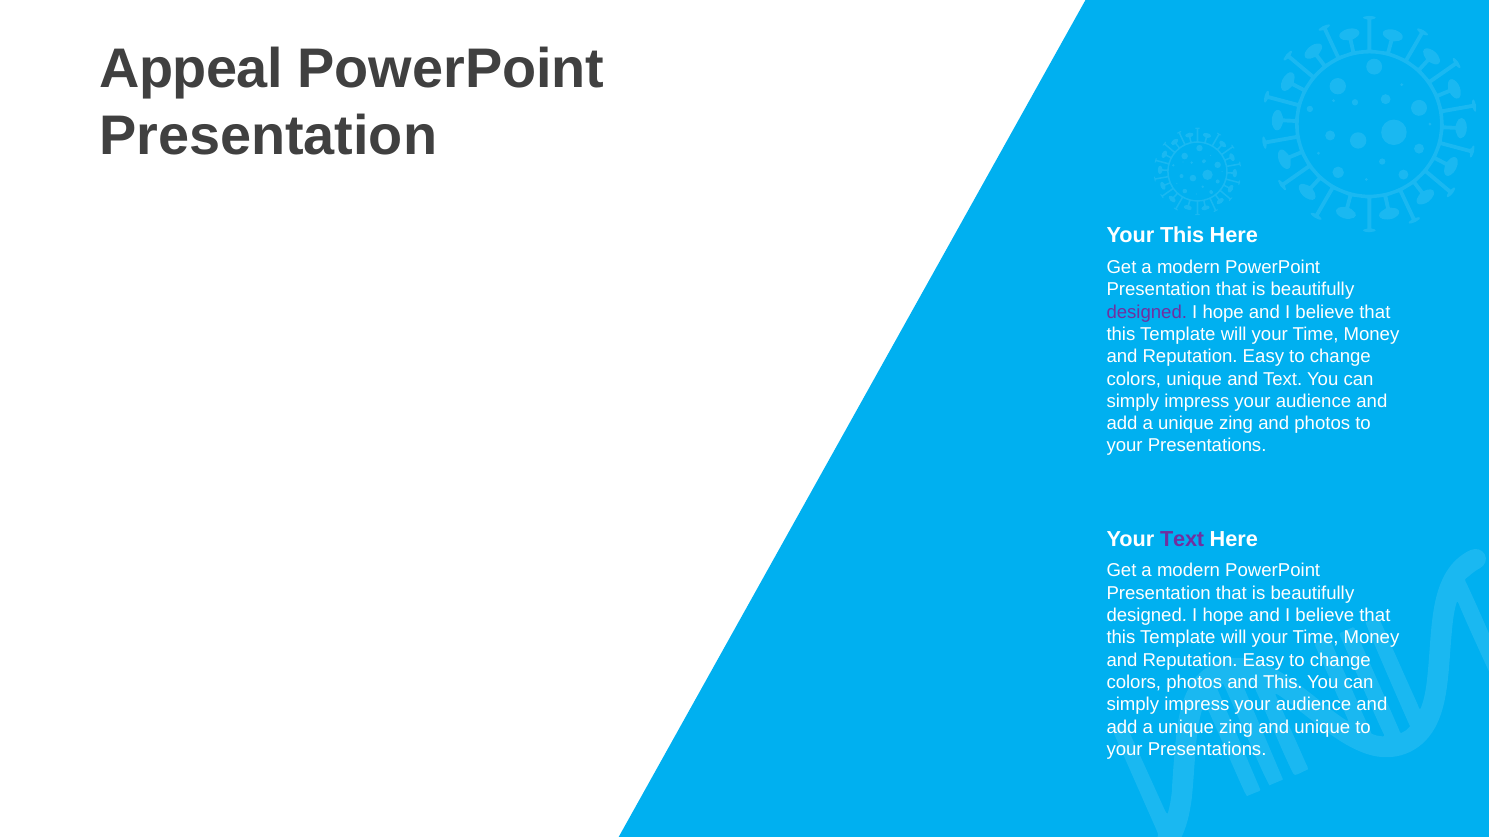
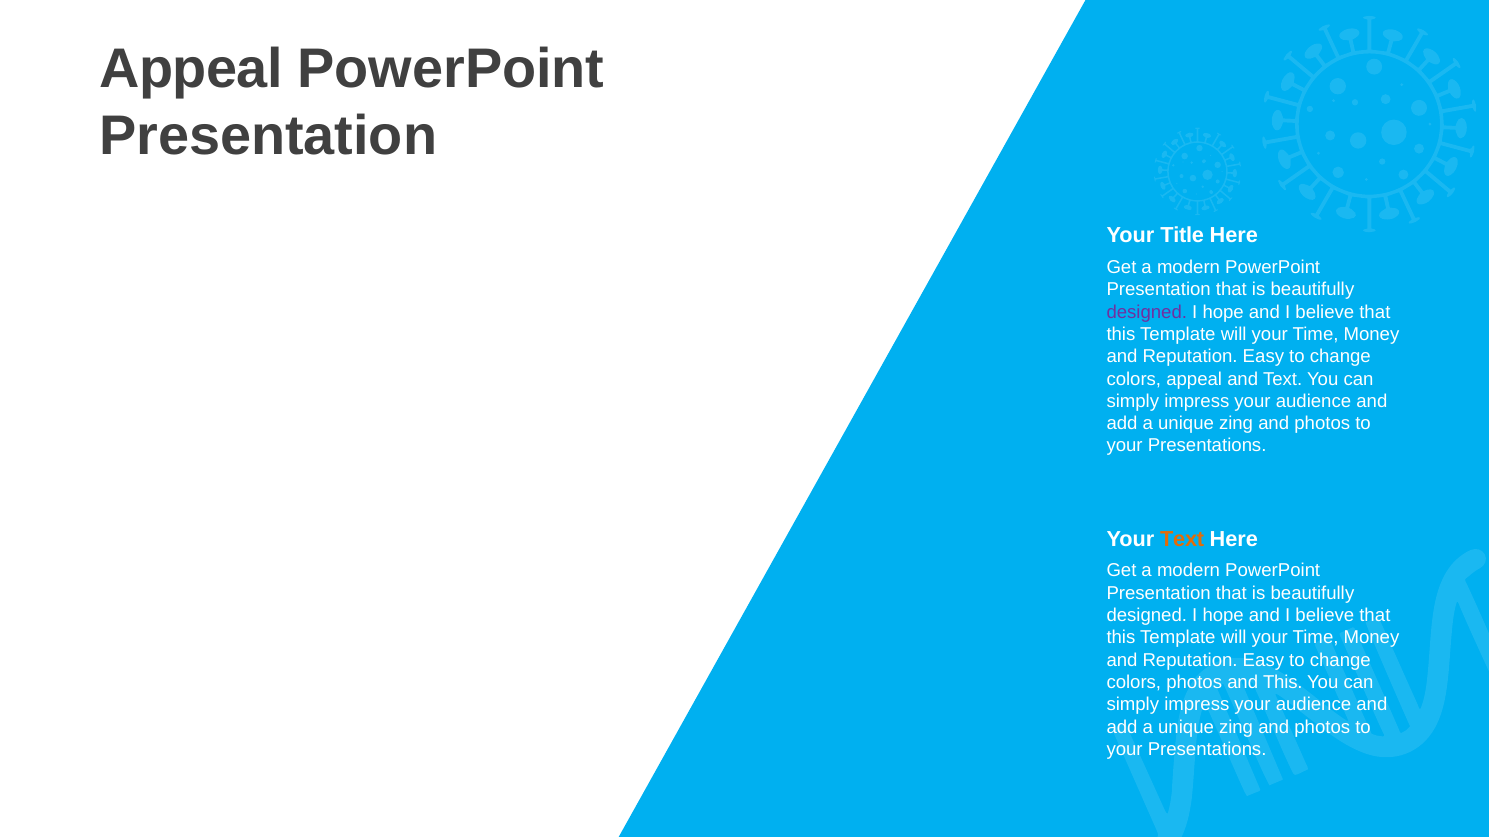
Your This: This -> Title
colors unique: unique -> appeal
Text at (1182, 539) colour: purple -> orange
unique at (1322, 727): unique -> photos
